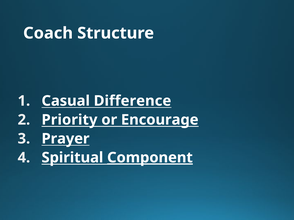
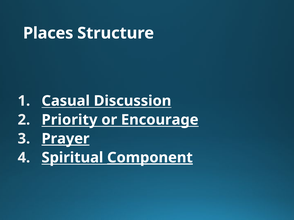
Coach: Coach -> Places
Difference: Difference -> Discussion
Prayer underline: none -> present
